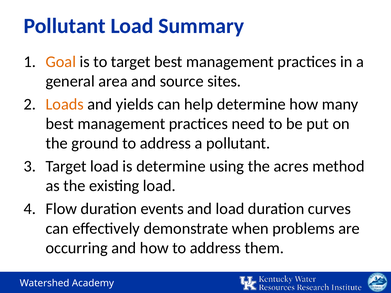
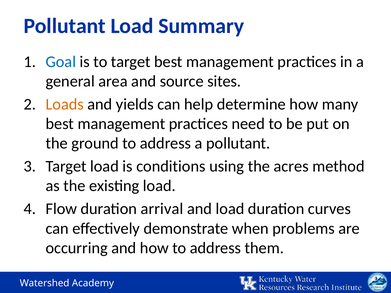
Goal colour: orange -> blue
is determine: determine -> conditions
events: events -> arrival
